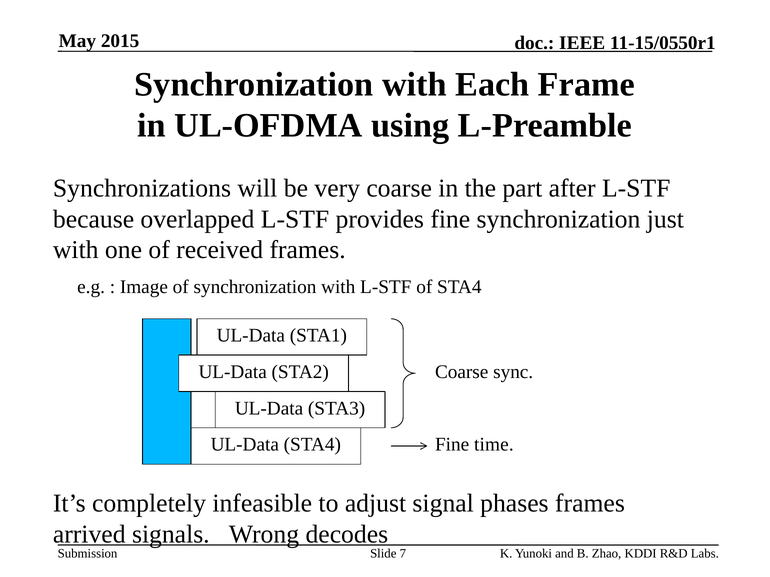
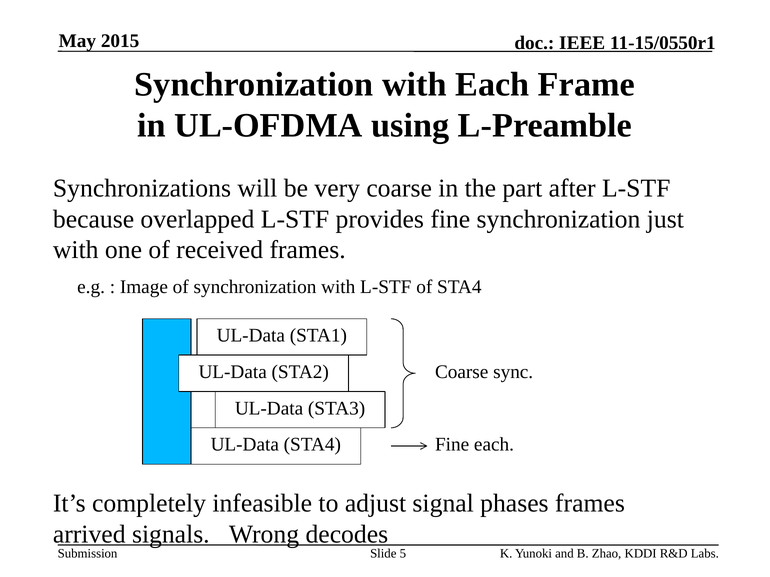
Fine time: time -> each
7: 7 -> 5
